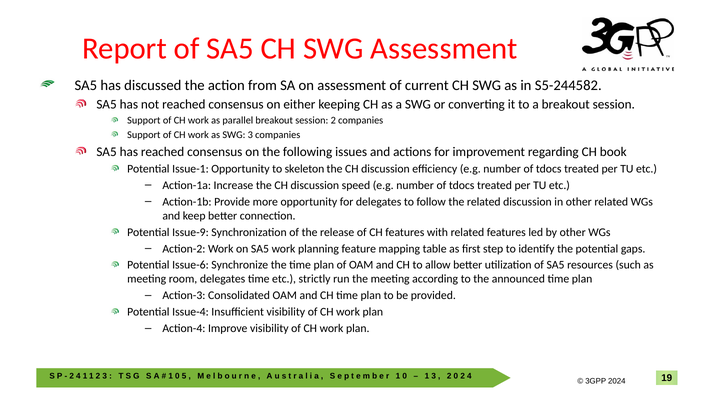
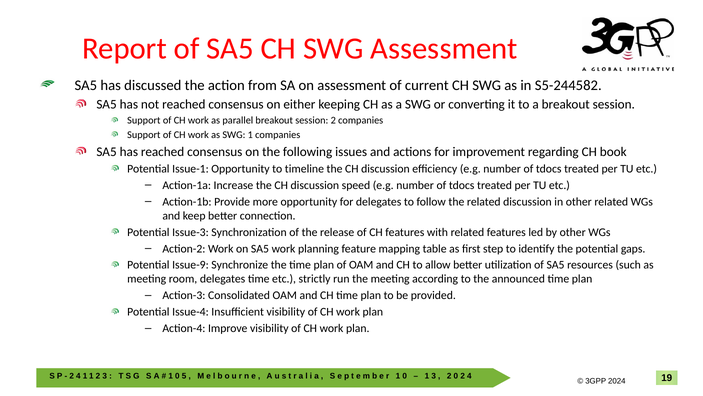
SWG 3: 3 -> 1
skeleton: skeleton -> timeline
Issue-9: Issue-9 -> Issue-3
Issue-6: Issue-6 -> Issue-9
